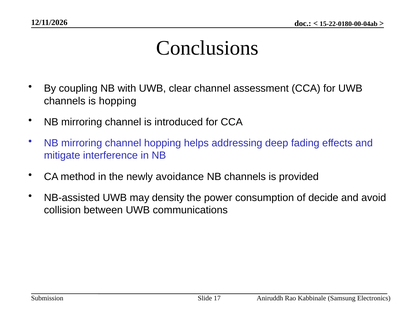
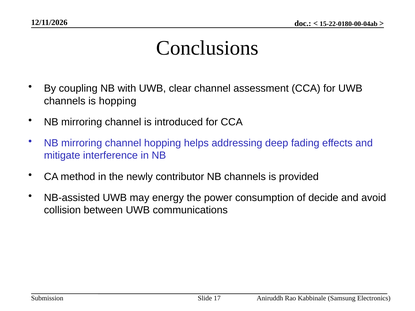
avoidance: avoidance -> contributor
density: density -> energy
